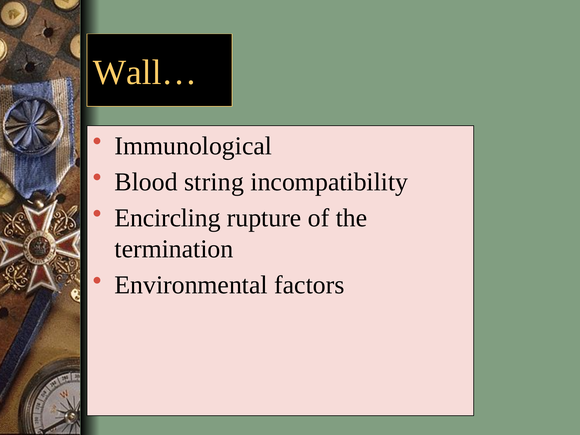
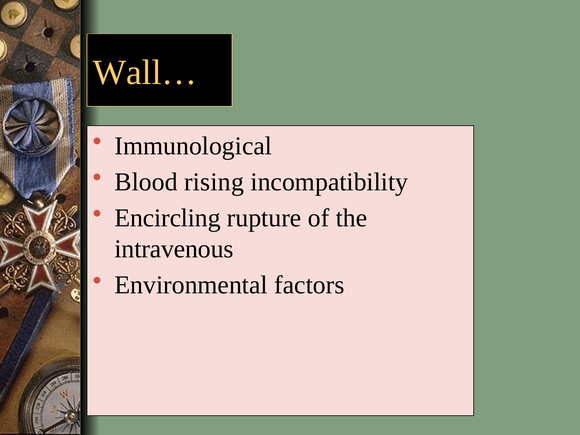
string: string -> rising
termination: termination -> intravenous
